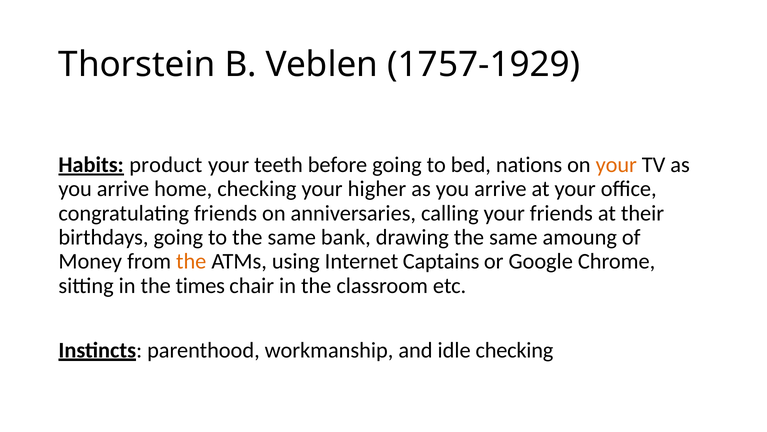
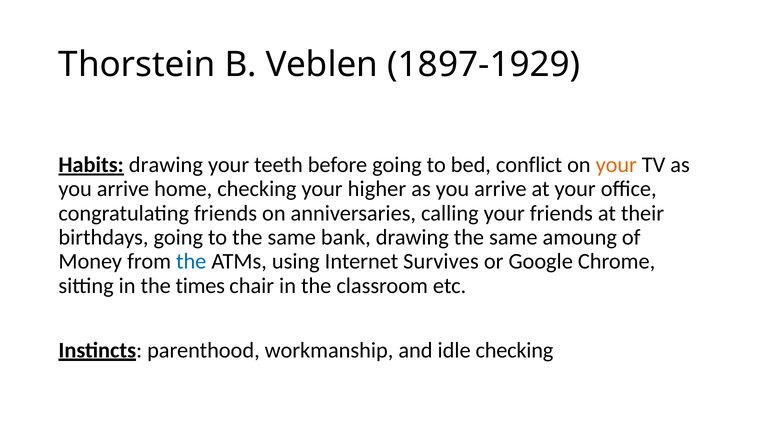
1757-1929: 1757-1929 -> 1897-1929
Habits product: product -> drawing
nations: nations -> conflict
the at (191, 261) colour: orange -> blue
Captains: Captains -> Survives
